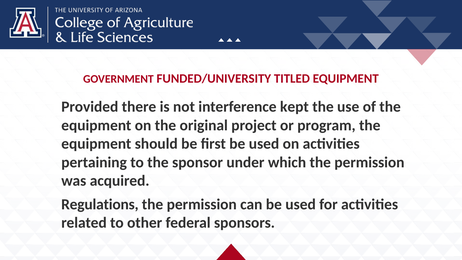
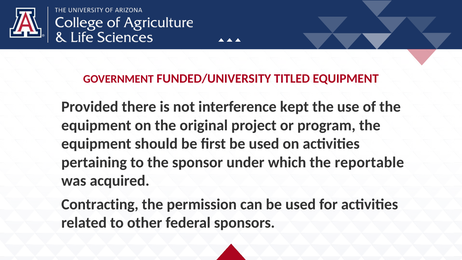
which the permission: permission -> reportable
Regulations: Regulations -> Contracting
